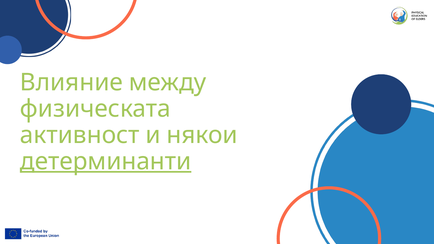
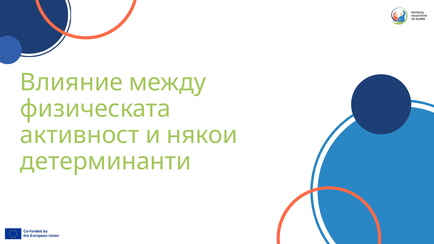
детерминанти underline: present -> none
